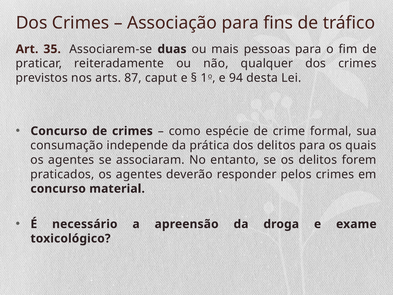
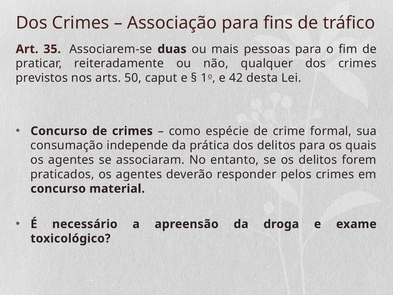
87: 87 -> 50
94: 94 -> 42
